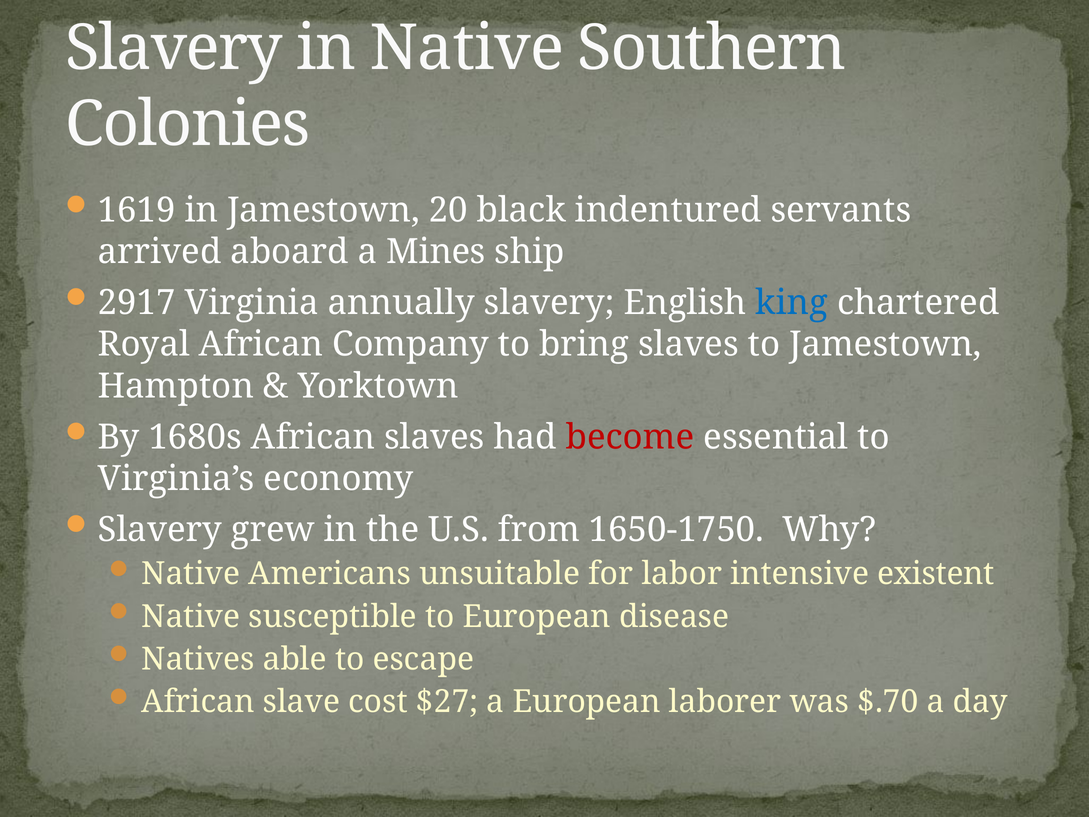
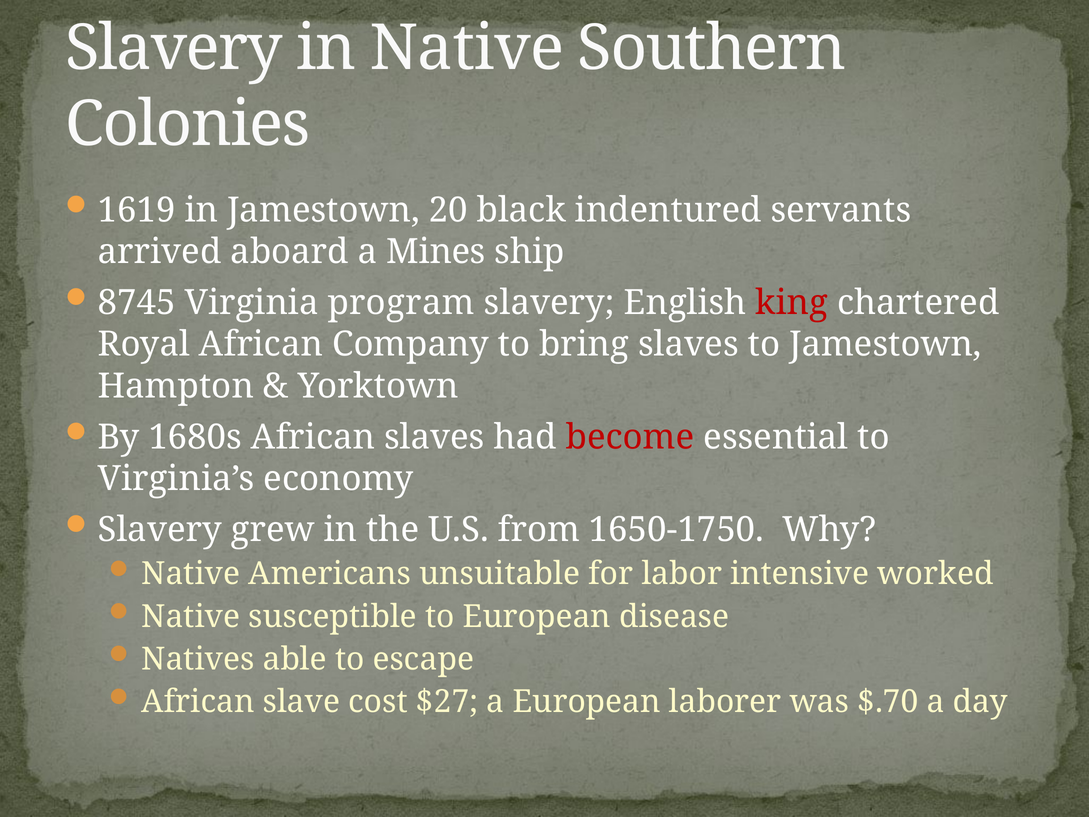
2917: 2917 -> 8745
annually: annually -> program
king colour: blue -> red
existent: existent -> worked
